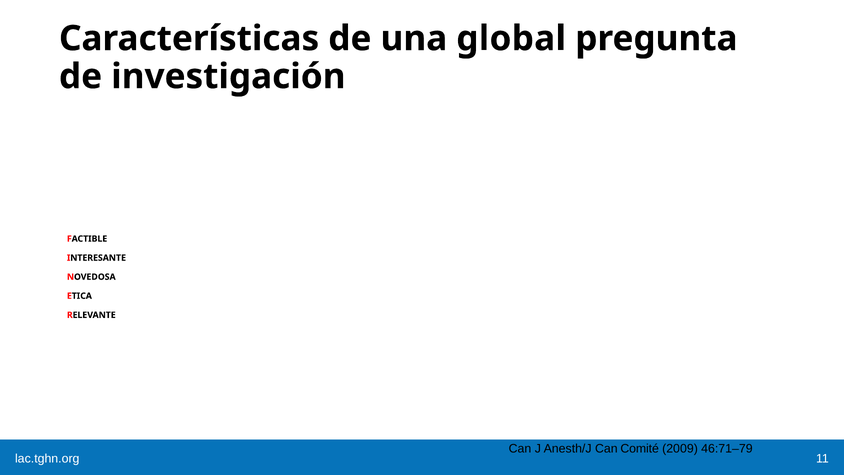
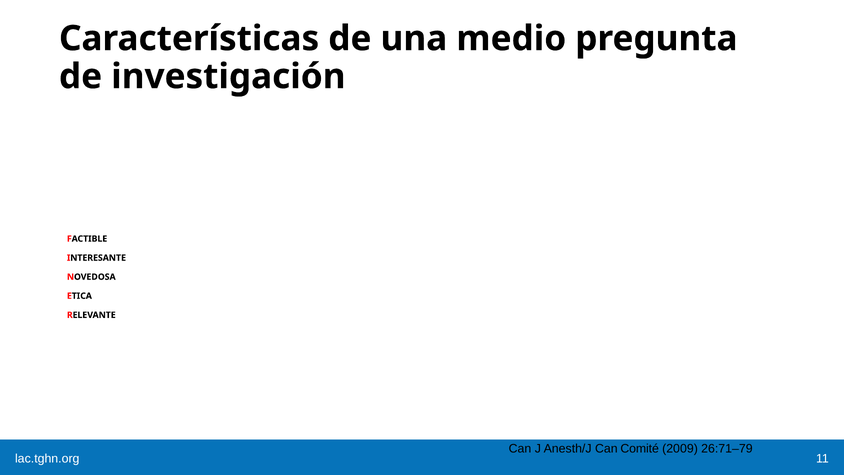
global: global -> medio
46:71–79: 46:71–79 -> 26:71–79
